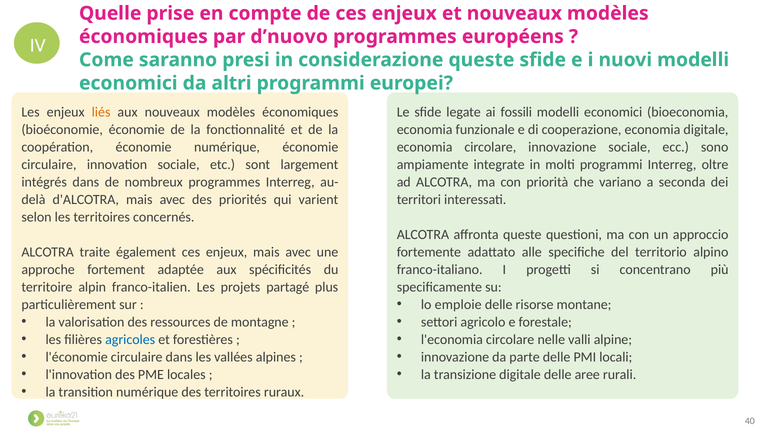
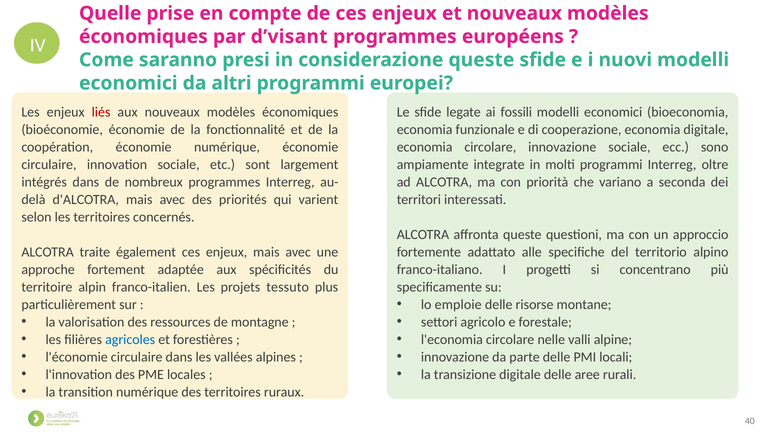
d’nuovo: d’nuovo -> d’visant
liés colour: orange -> red
partagé: partagé -> tessuto
